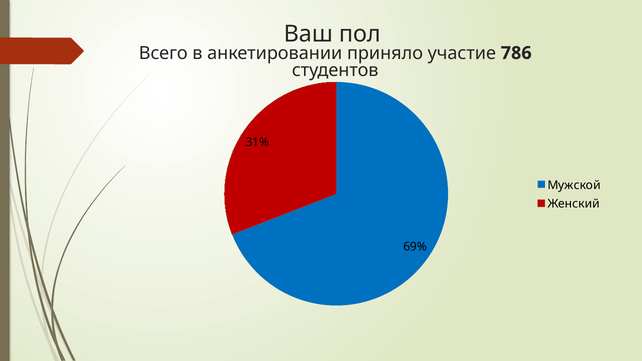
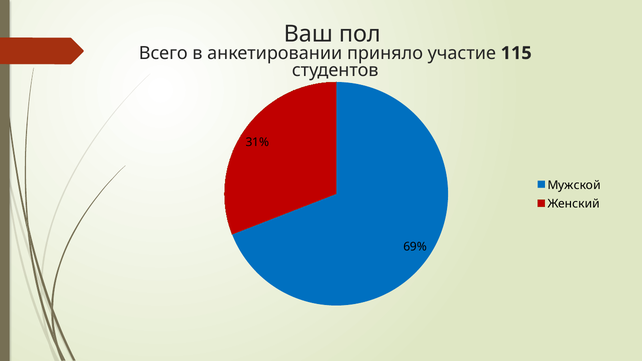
786: 786 -> 115
